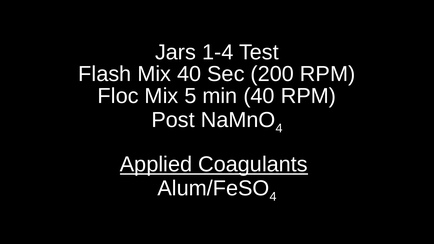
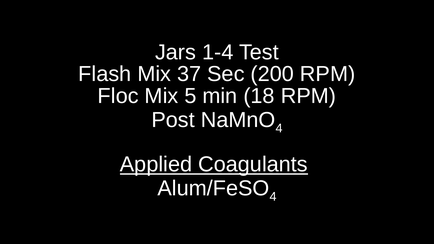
Mix 40: 40 -> 37
min 40: 40 -> 18
